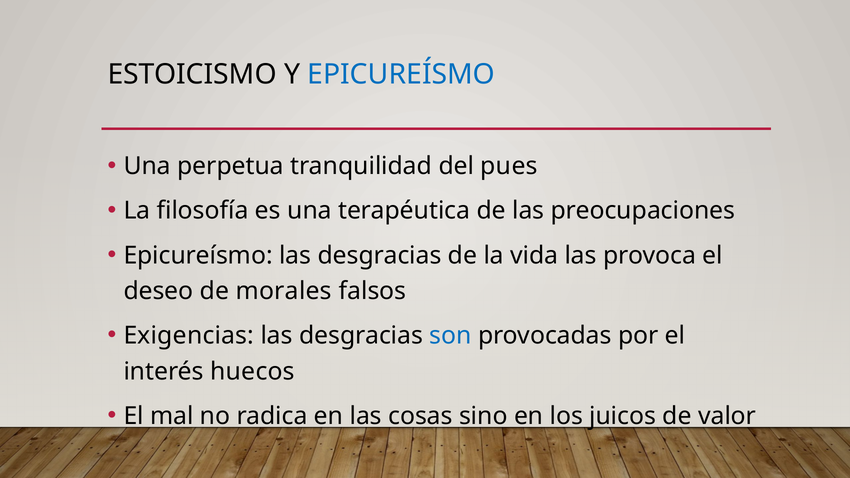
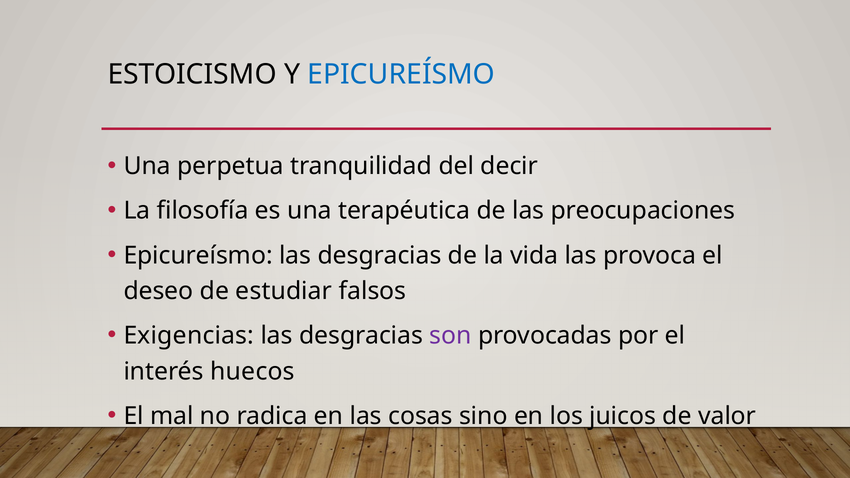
pues: pues -> decir
morales: morales -> estudiar
son colour: blue -> purple
